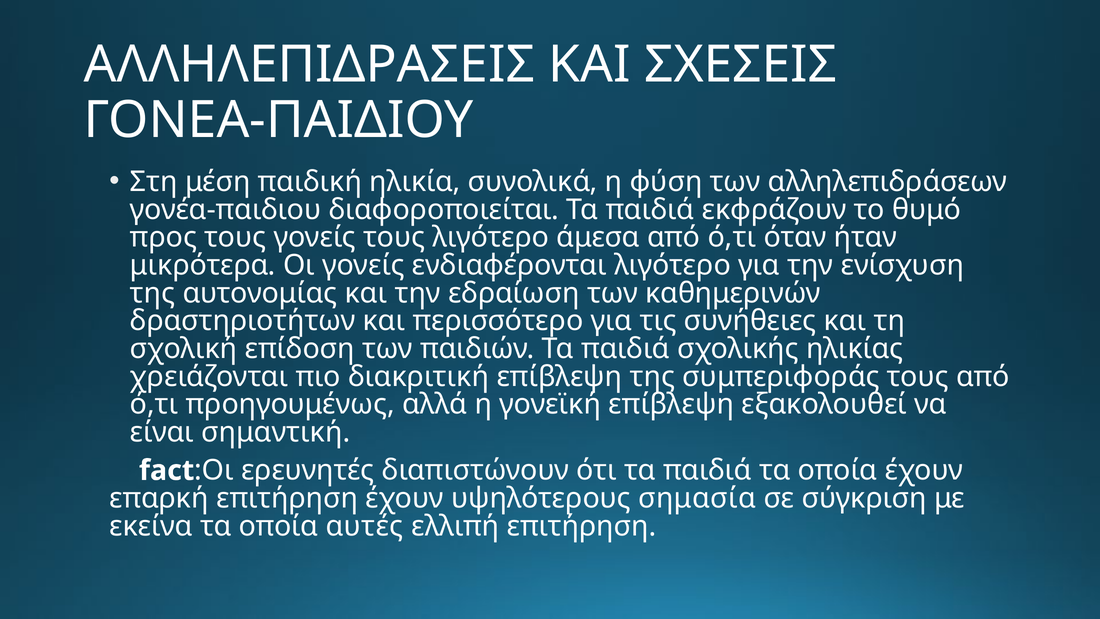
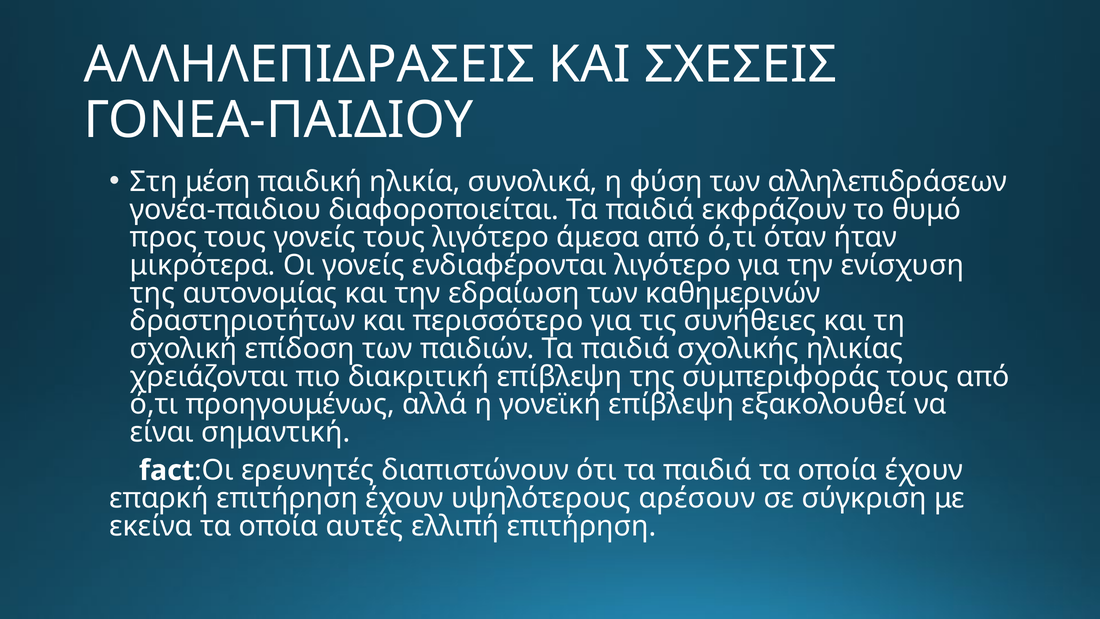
σημασία: σημασία -> αρέσουν
